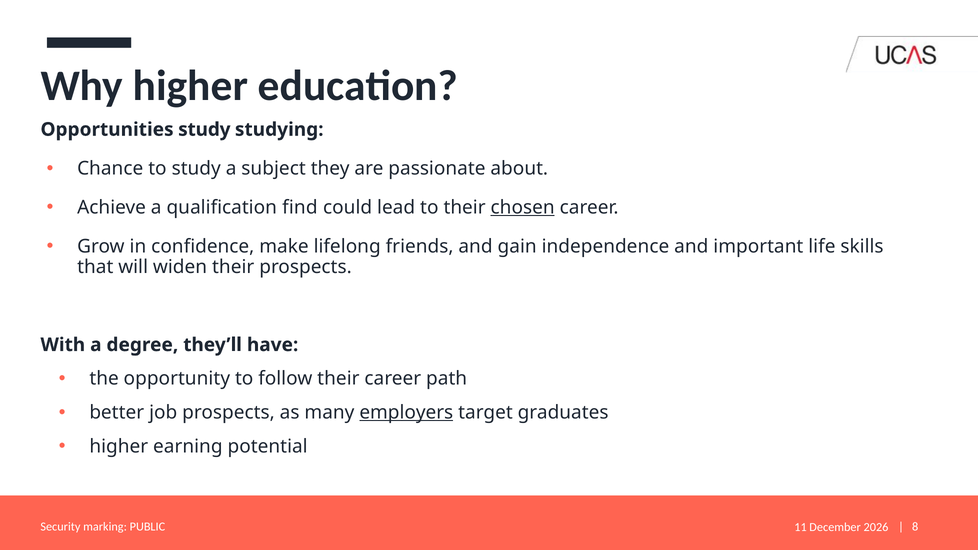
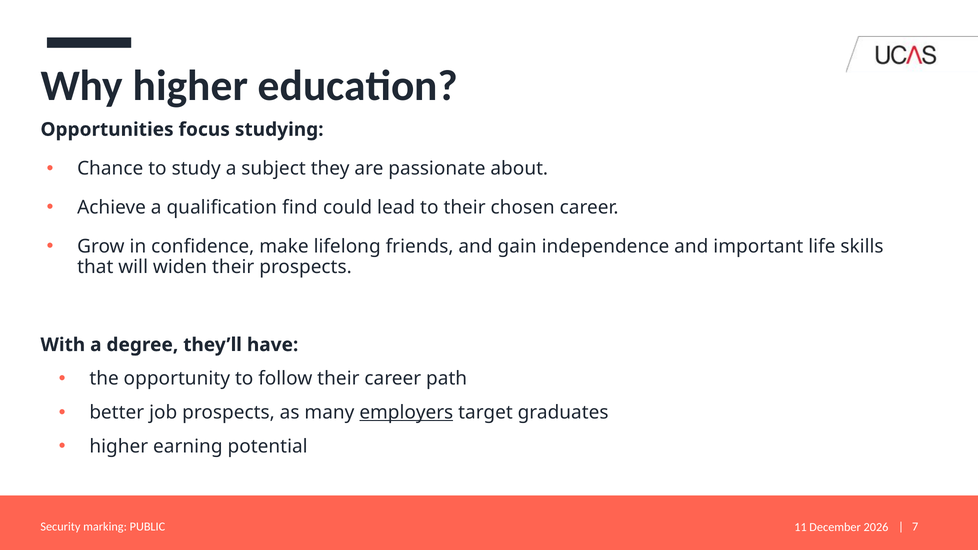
Opportunities study: study -> focus
chosen underline: present -> none
8: 8 -> 7
